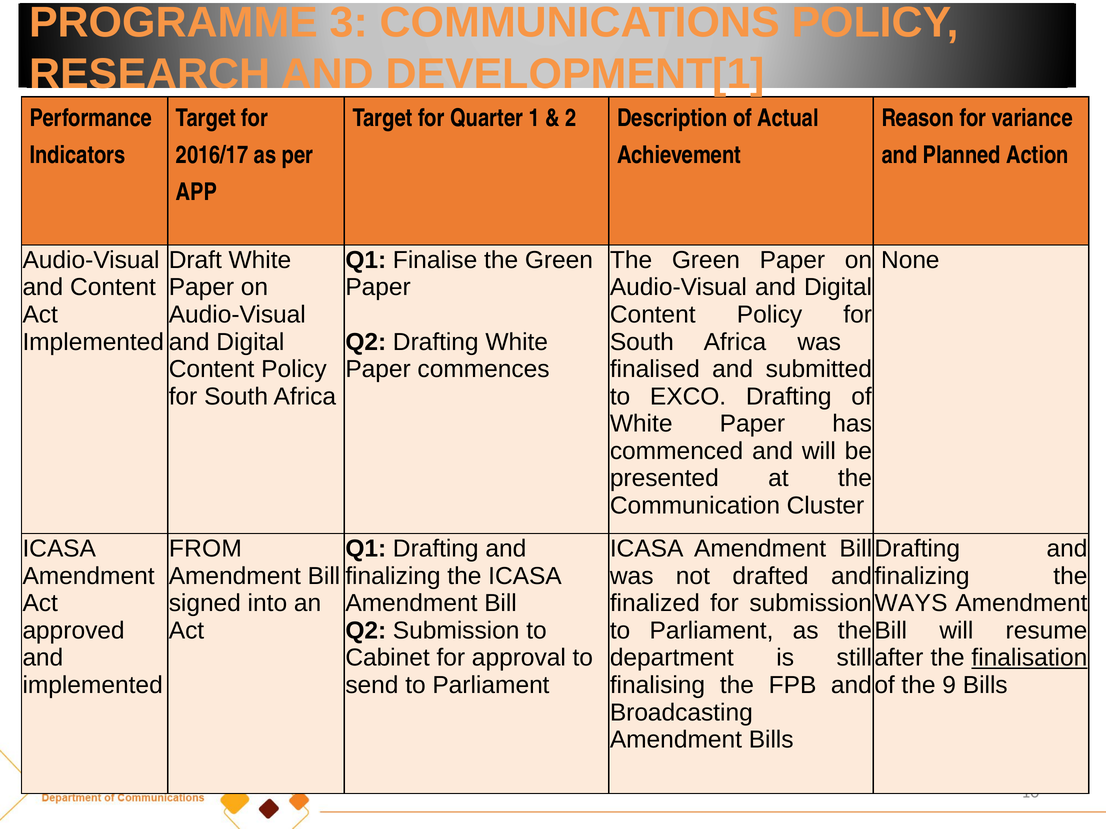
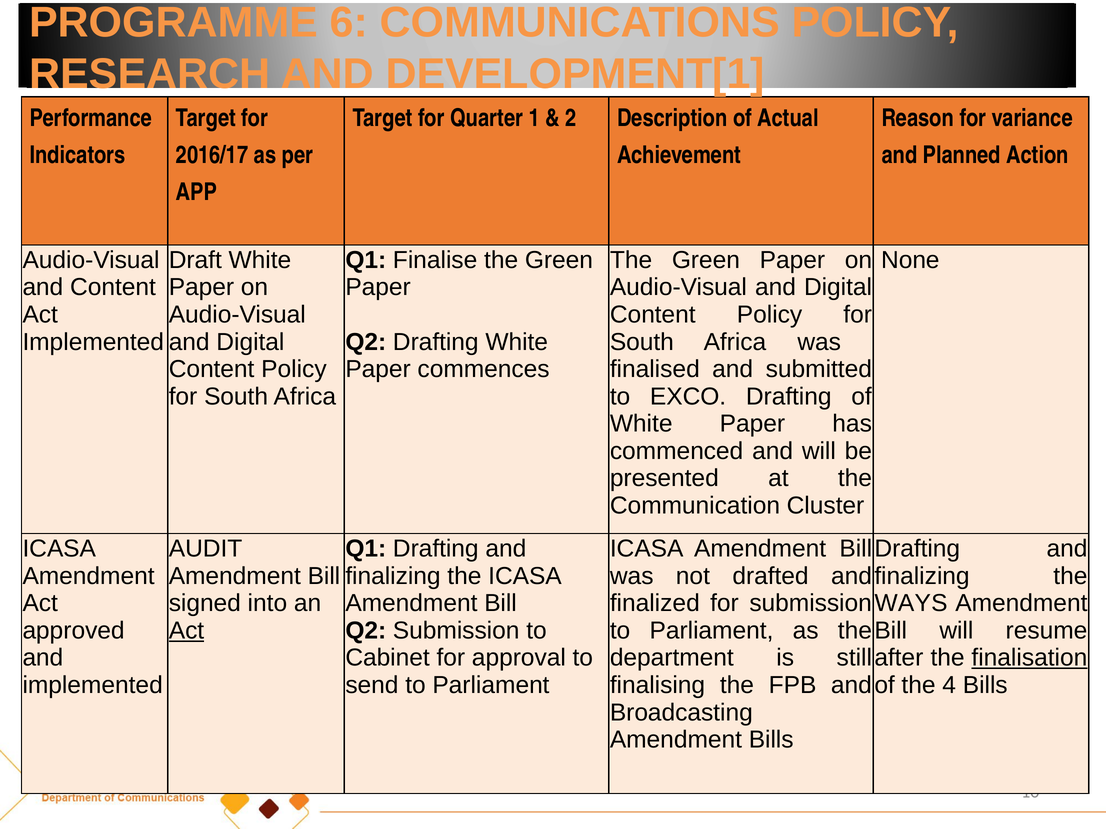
3: 3 -> 6
FROM: FROM -> AUDIT
Act at (186, 631) underline: none -> present
9: 9 -> 4
